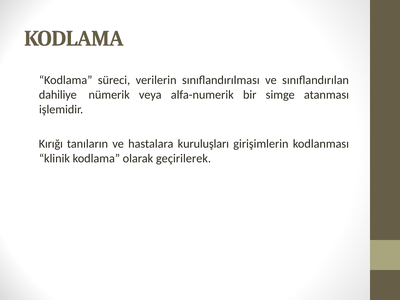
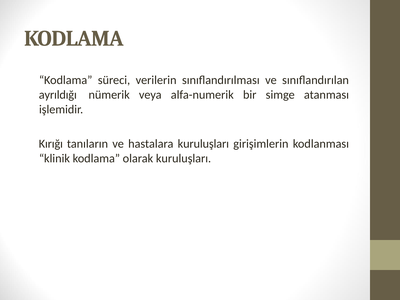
dahiliye: dahiliye -> ayrıldığı
olarak geçirilerek: geçirilerek -> kuruluşları
